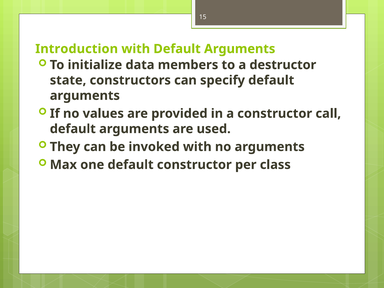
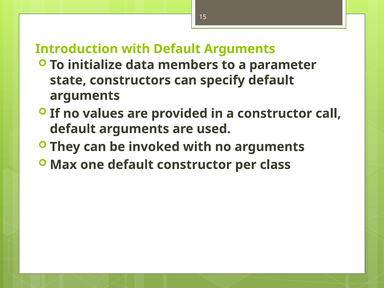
destructor: destructor -> parameter
